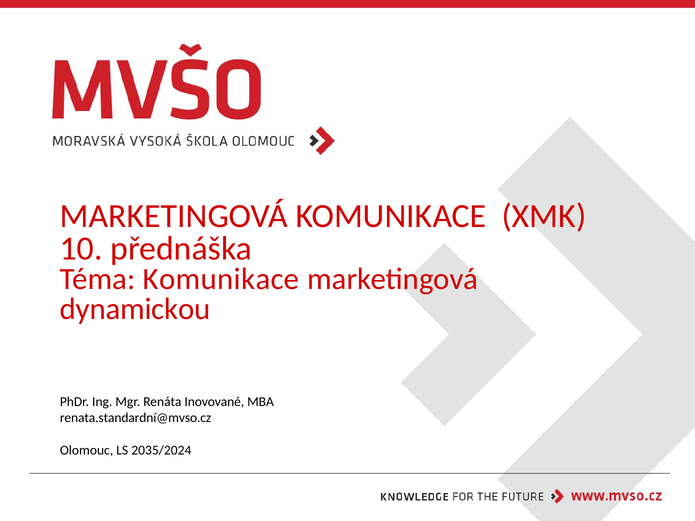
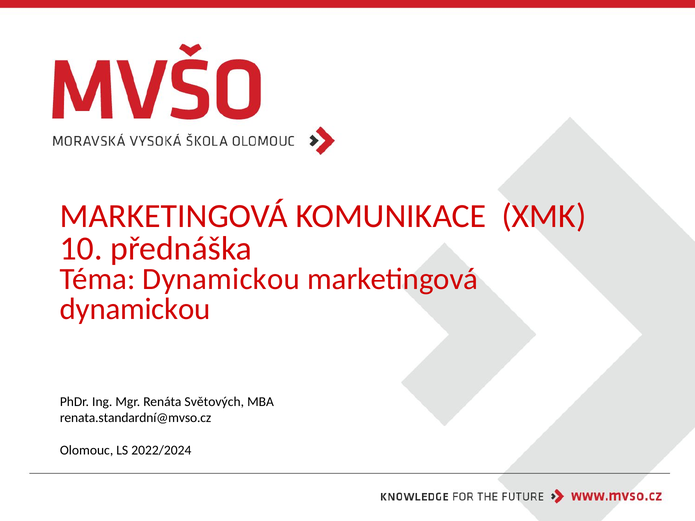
Téma Komunikace: Komunikace -> Dynamickou
Inovované: Inovované -> Světových
2035/2024: 2035/2024 -> 2022/2024
